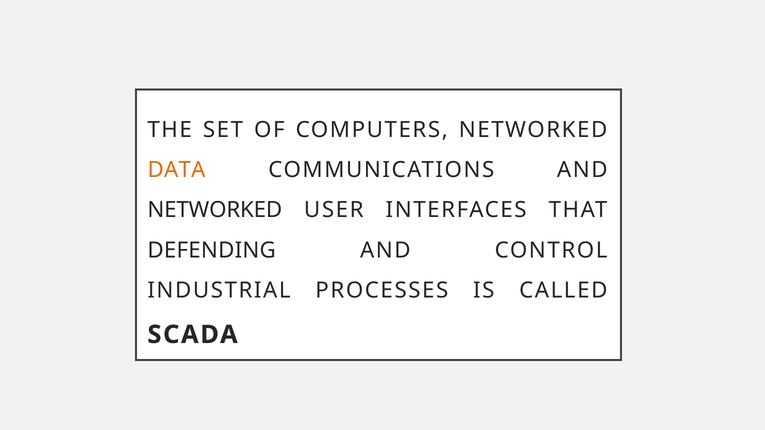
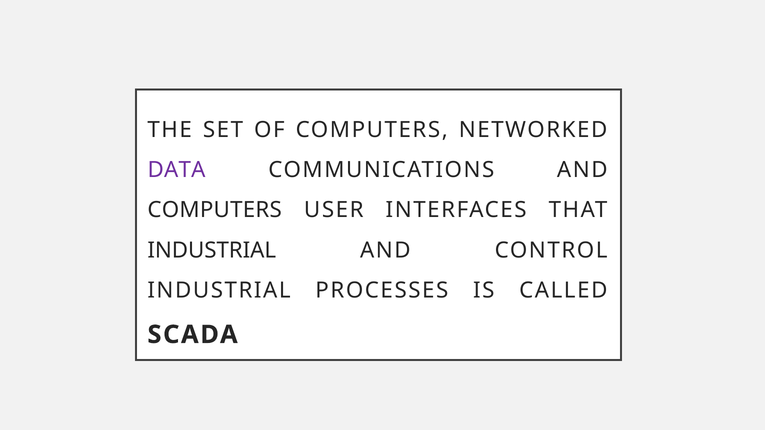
DATA colour: orange -> purple
NETWORKED at (215, 210): NETWORKED -> COMPUTERS
DEFENDING at (212, 250): DEFENDING -> INDUSTRIAL
